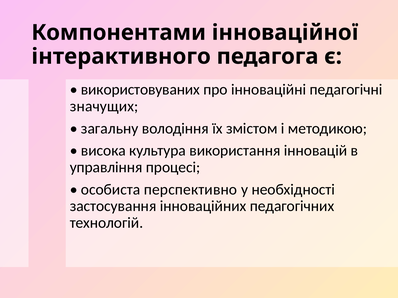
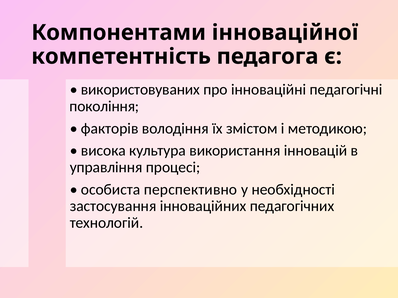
інтерактивного: інтерактивного -> компетентність
значущих: значущих -> покоління
загальну: загальну -> факторів
